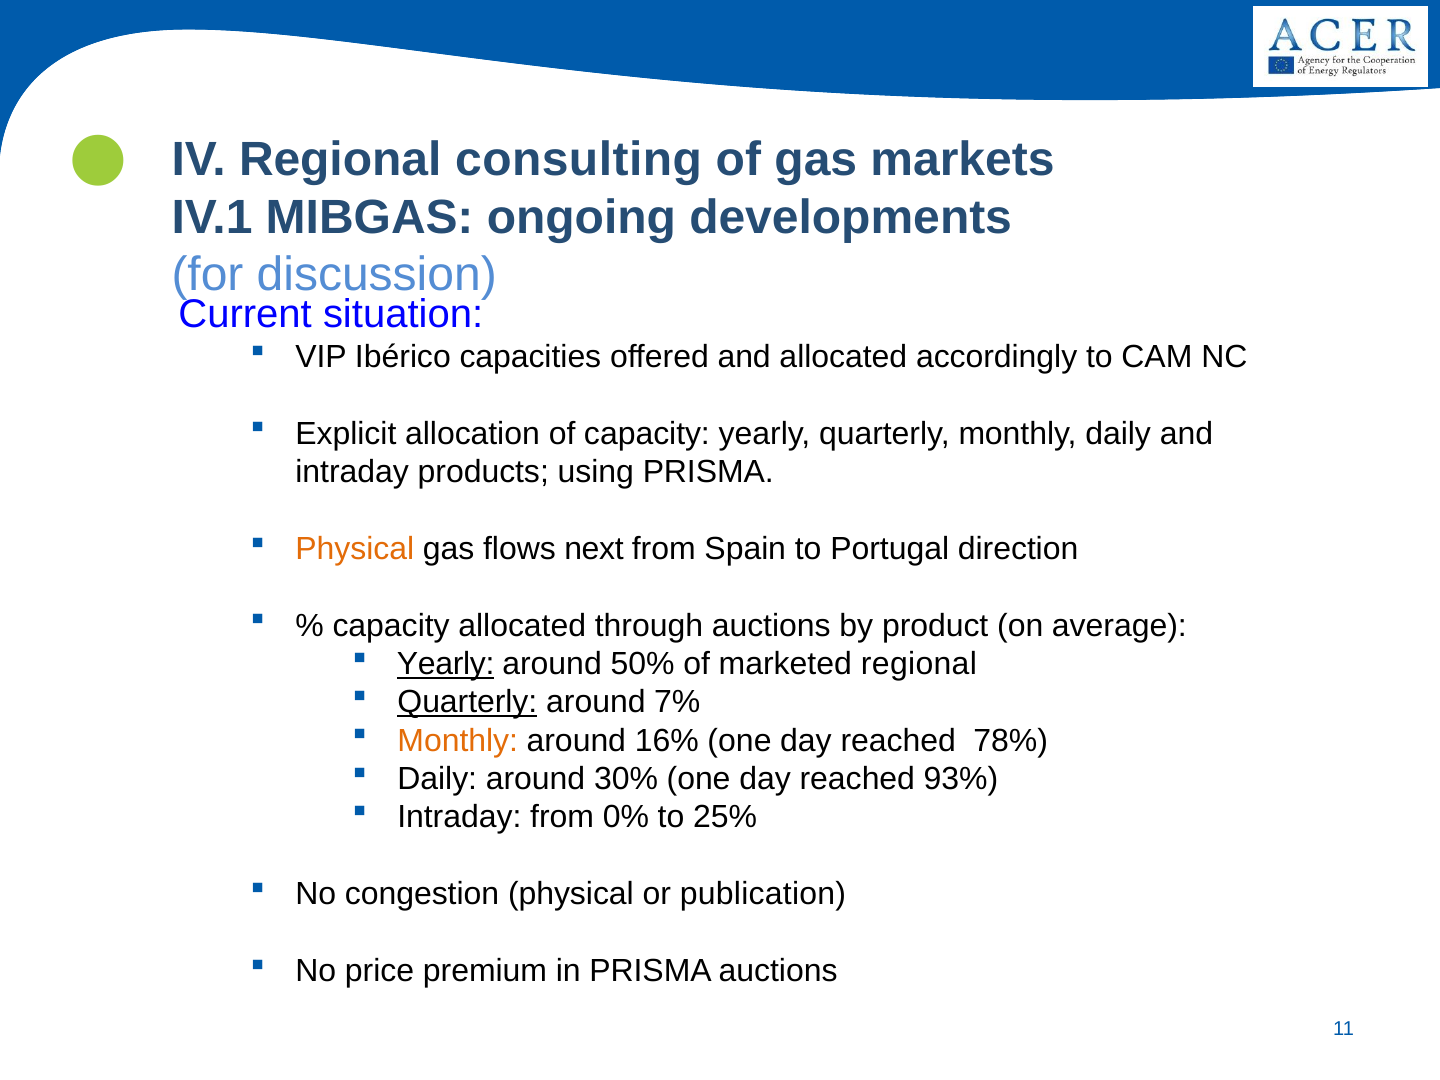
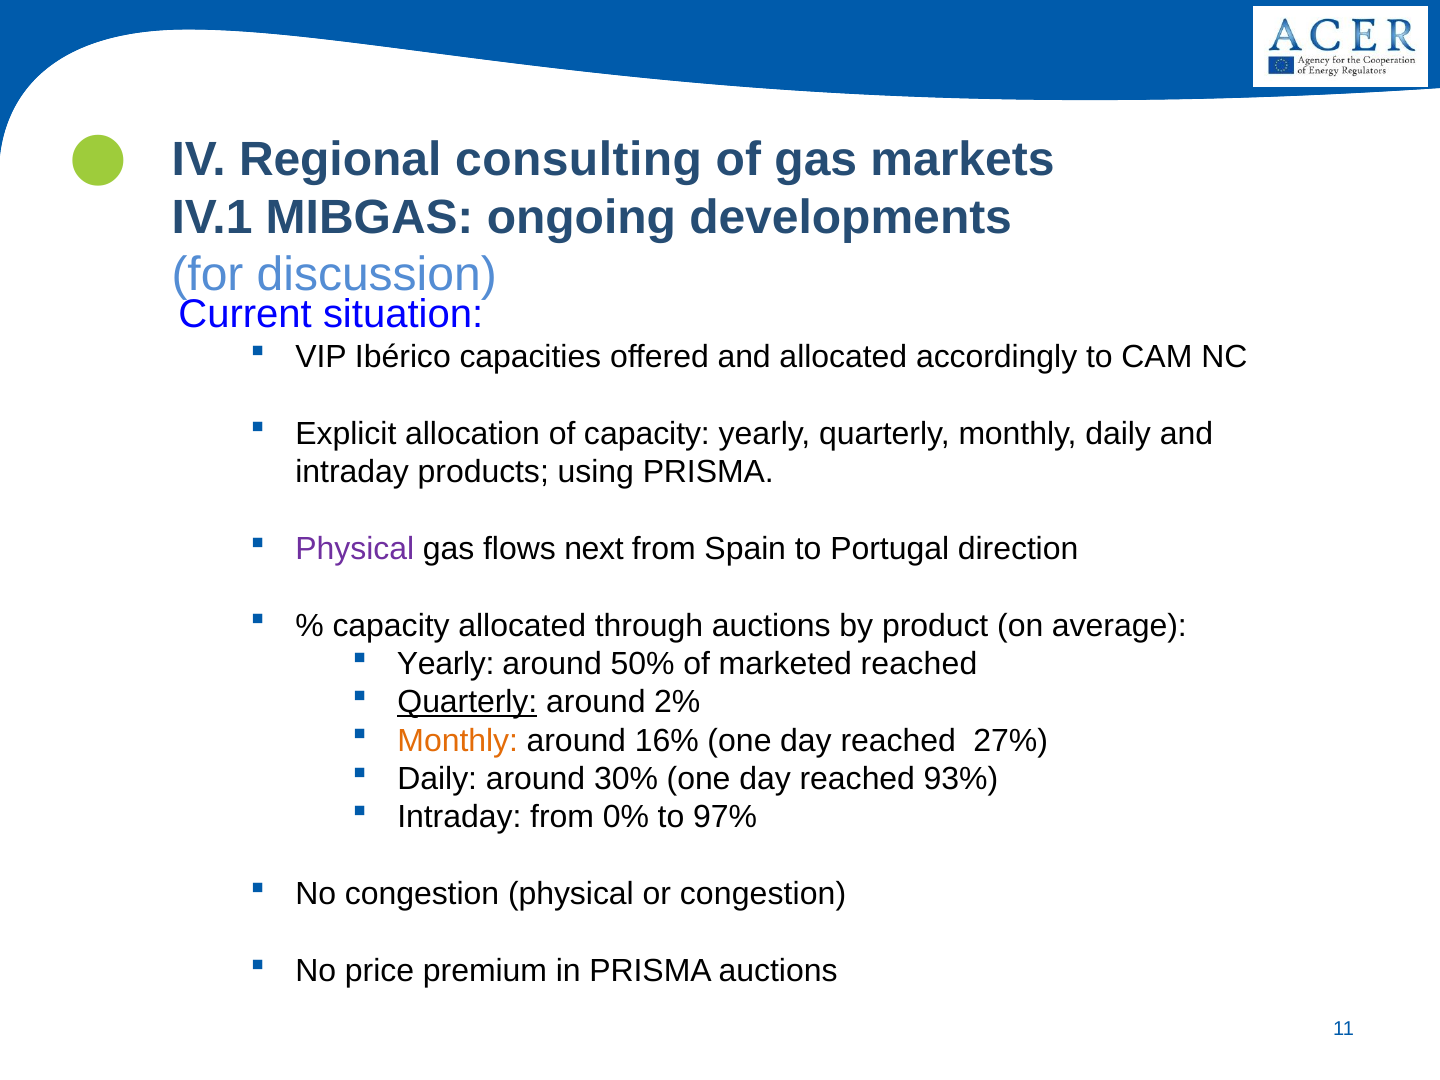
Physical at (355, 549) colour: orange -> purple
Yearly at (446, 664) underline: present -> none
marketed regional: regional -> reached
7%: 7% -> 2%
78%: 78% -> 27%
25%: 25% -> 97%
or publication: publication -> congestion
